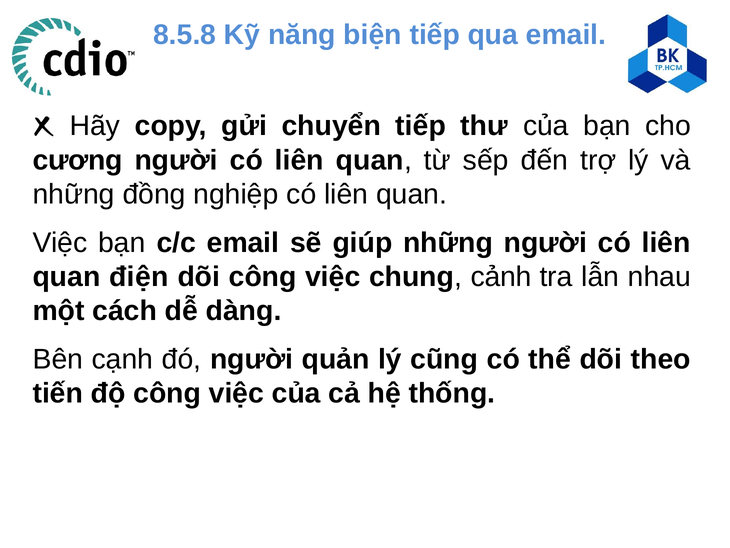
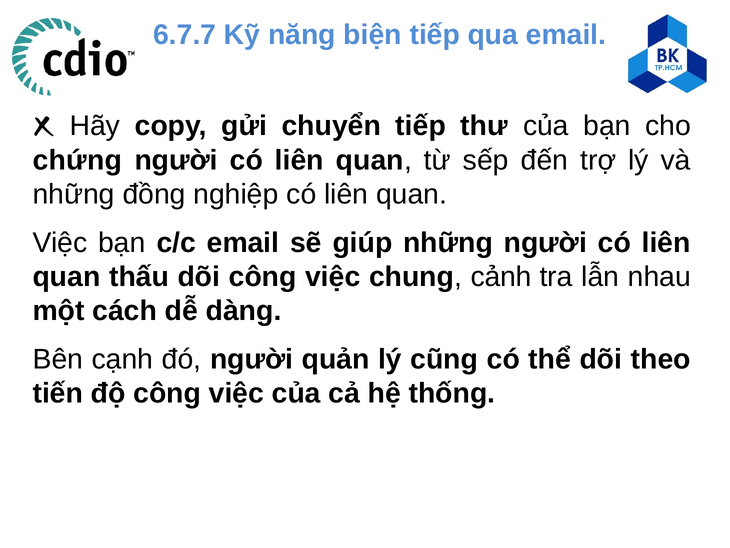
8.5.8: 8.5.8 -> 6.7.7
cương: cương -> chứng
điện: điện -> thấu
